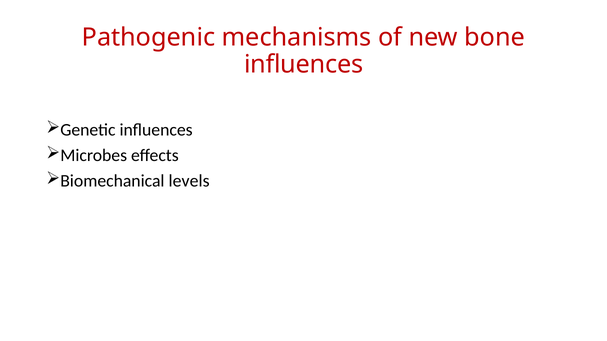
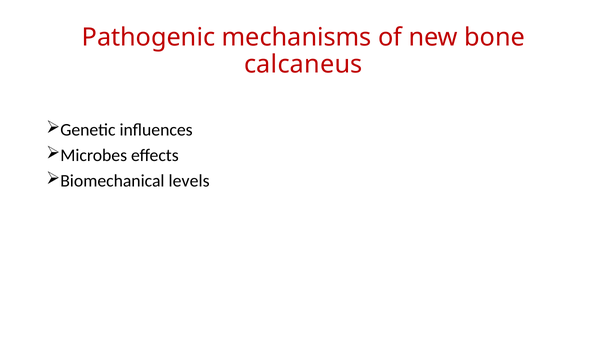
influences at (304, 65): influences -> calcaneus
